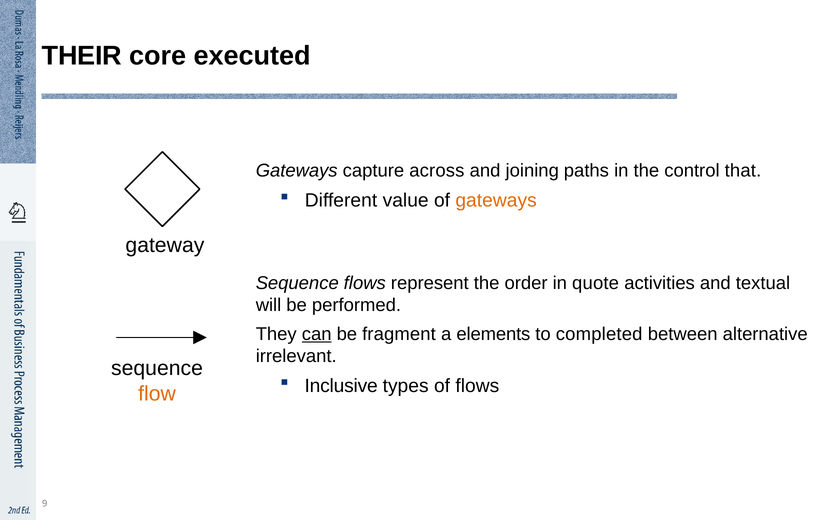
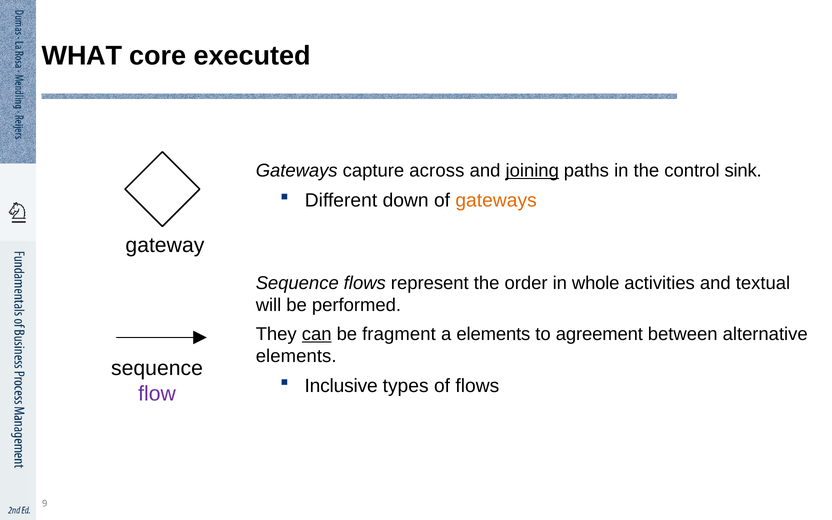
THEIR: THEIR -> WHAT
joining underline: none -> present
that: that -> sink
value: value -> down
quote: quote -> whole
completed: completed -> agreement
irrelevant at (296, 356): irrelevant -> elements
flow colour: orange -> purple
